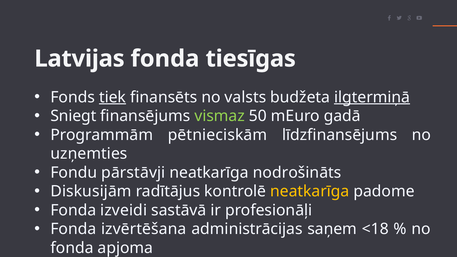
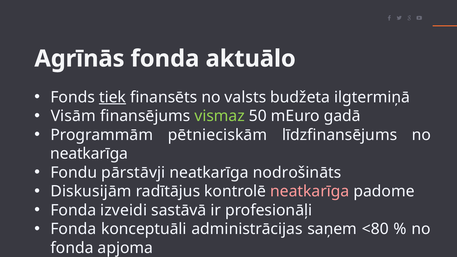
Latvijas: Latvijas -> Agrīnās
tiesīgas: tiesīgas -> aktuālo
ilgtermiņā underline: present -> none
Sniegt: Sniegt -> Visām
uzņemties at (89, 154): uzņemties -> neatkarīga
neatkarīga at (310, 191) colour: yellow -> pink
izvērtēšana: izvērtēšana -> konceptuāli
<18: <18 -> <80
